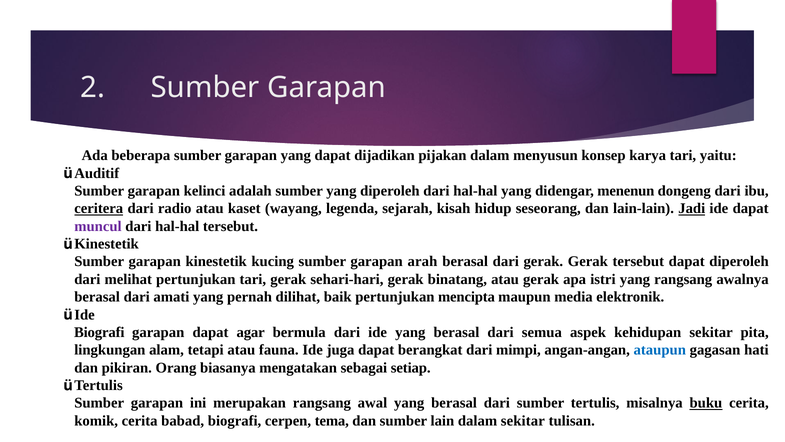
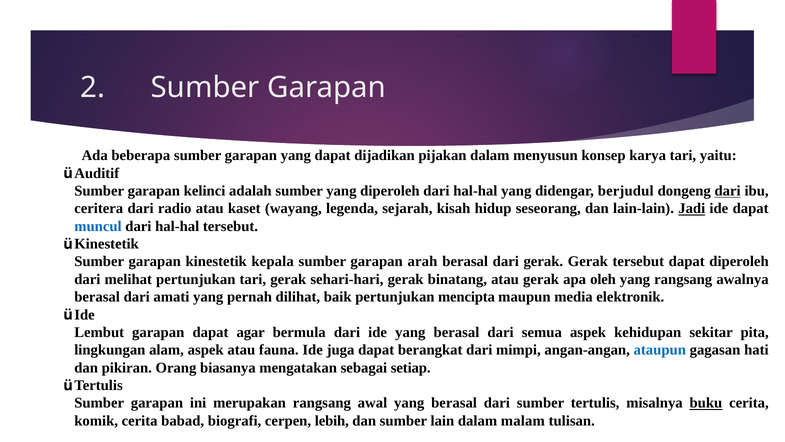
menenun: menenun -> berjudul
dari at (728, 191) underline: none -> present
ceritera underline: present -> none
muncul colour: purple -> blue
kucing: kucing -> kepala
istri: istri -> oleh
Biografi at (99, 332): Biografi -> Lembut
alam tetapi: tetapi -> aspek
tema: tema -> lebih
dalam sekitar: sekitar -> malam
